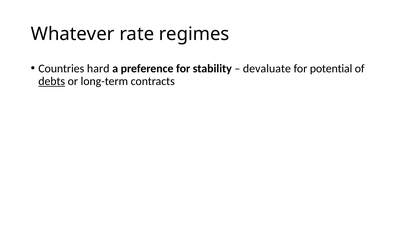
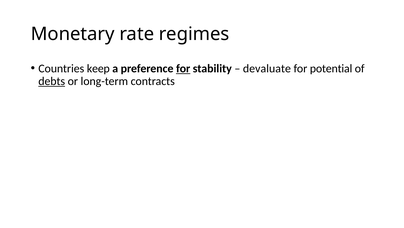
Whatever: Whatever -> Monetary
hard: hard -> keep
for at (183, 68) underline: none -> present
